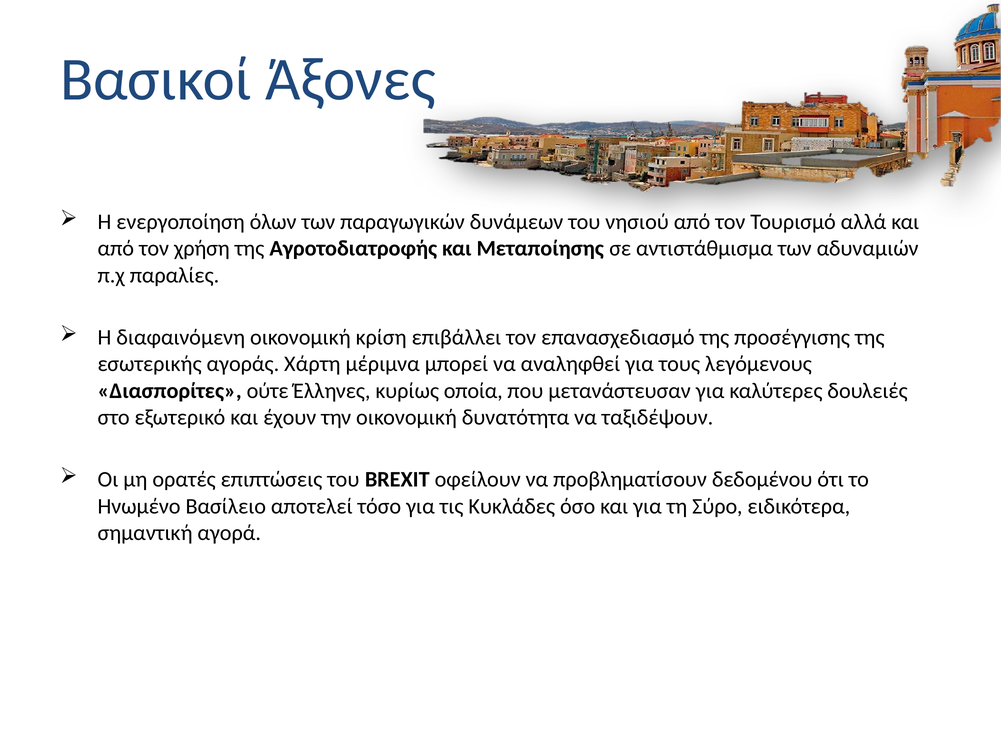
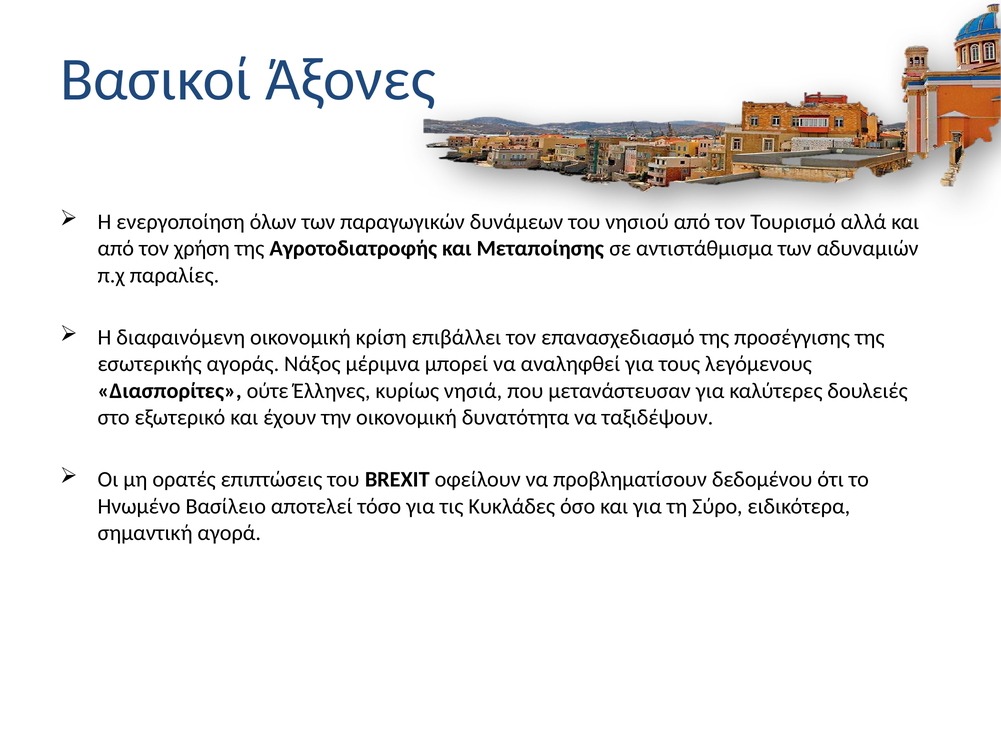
Χάρτη: Χάρτη -> Νάξος
οποία: οποία -> νησιά
